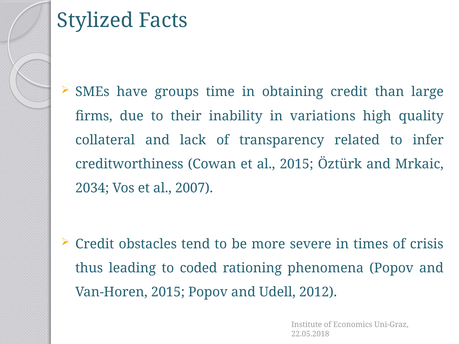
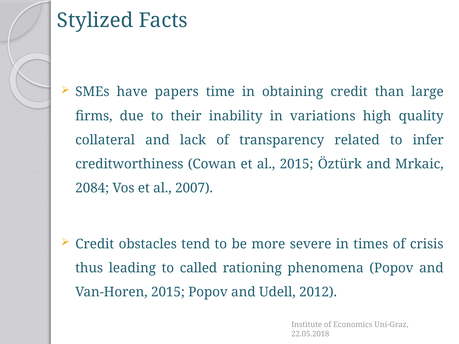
groups: groups -> papers
2034: 2034 -> 2084
coded: coded -> called
